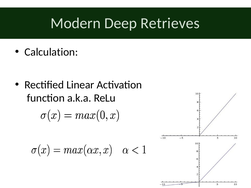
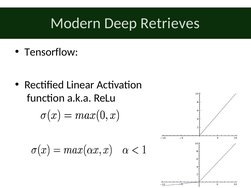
Calculation: Calculation -> Tensorflow
